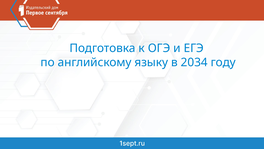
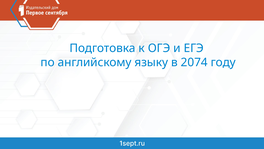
2034: 2034 -> 2074
